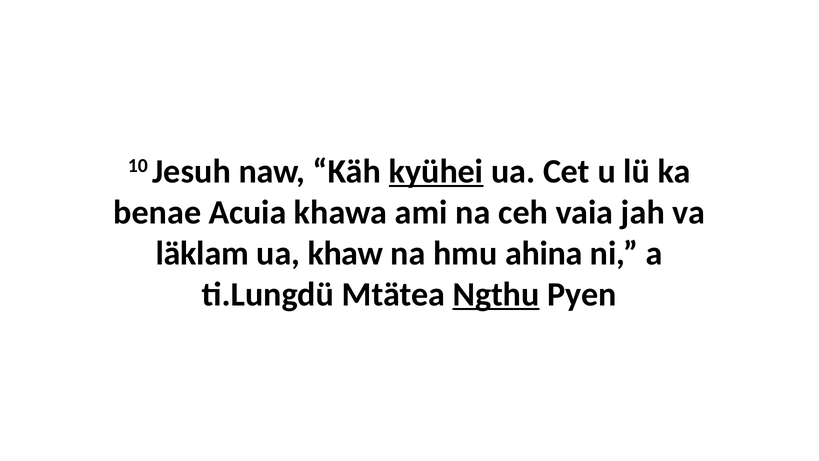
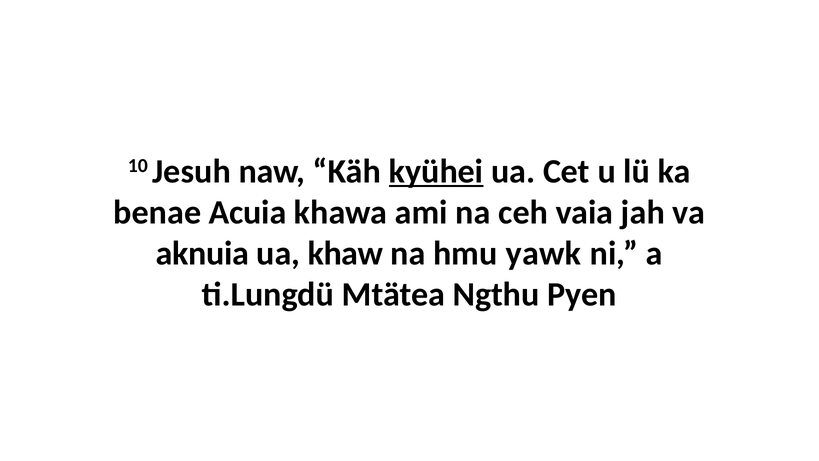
läklam: läklam -> aknuia
ahina: ahina -> yawk
Ngthu underline: present -> none
